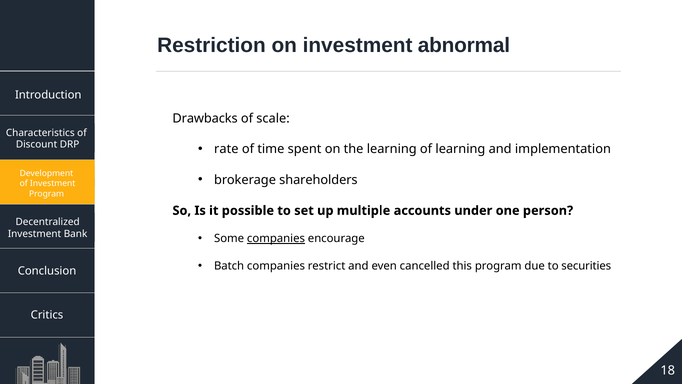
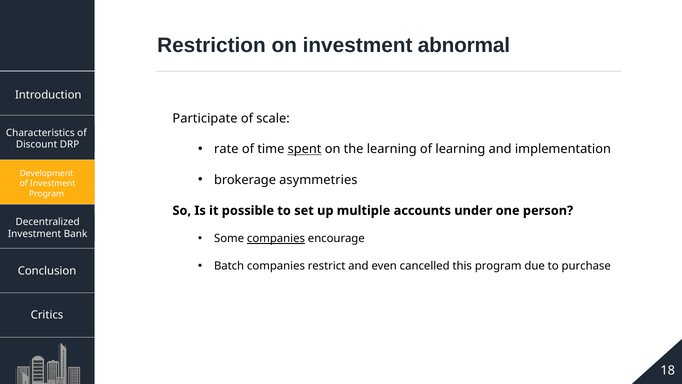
Drawbacks: Drawbacks -> Participate
spent underline: none -> present
shareholders: shareholders -> asymmetries
securities: securities -> purchase
